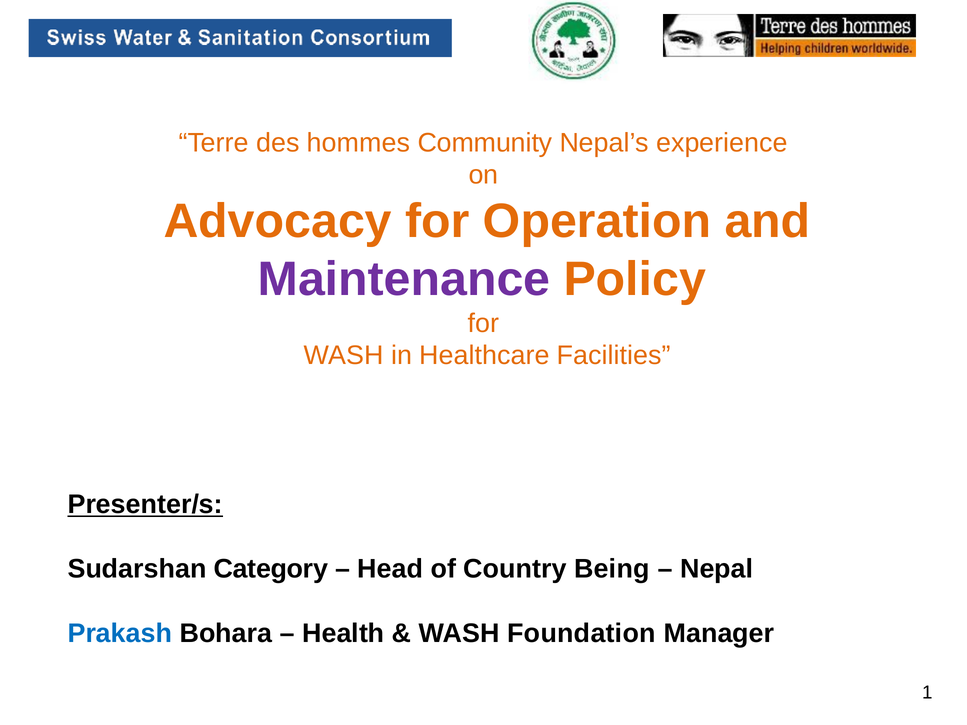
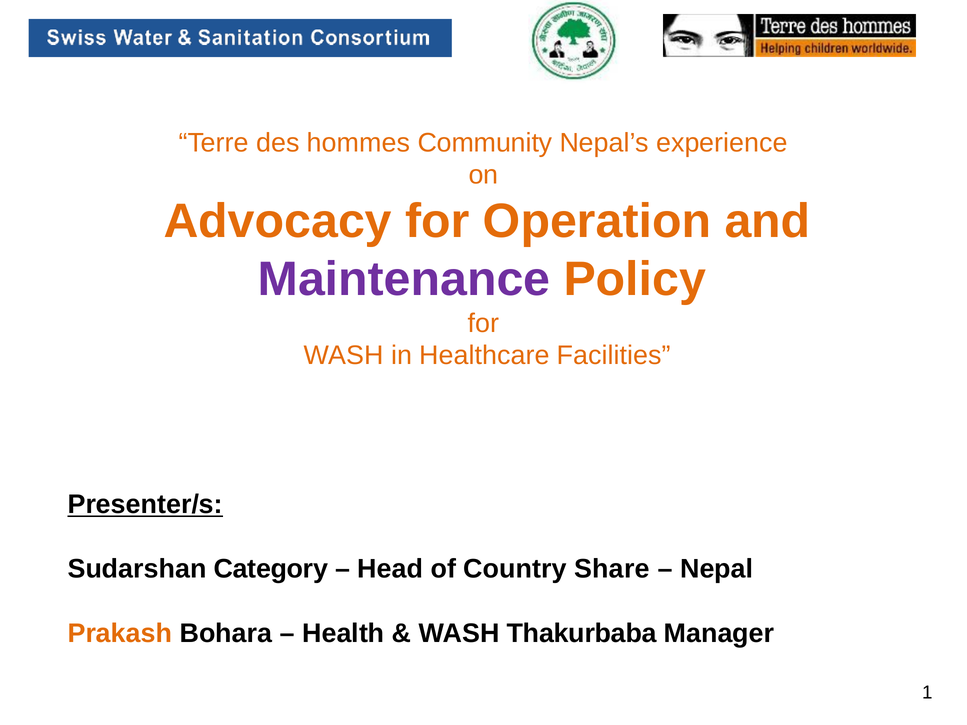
Being: Being -> Share
Prakash colour: blue -> orange
Foundation: Foundation -> Thakurbaba
